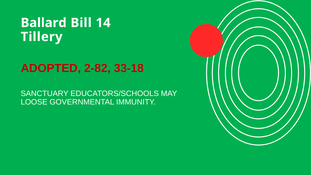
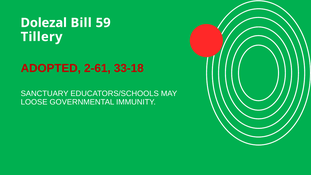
Ballard: Ballard -> Dolezal
14: 14 -> 59
2-82: 2-82 -> 2-61
